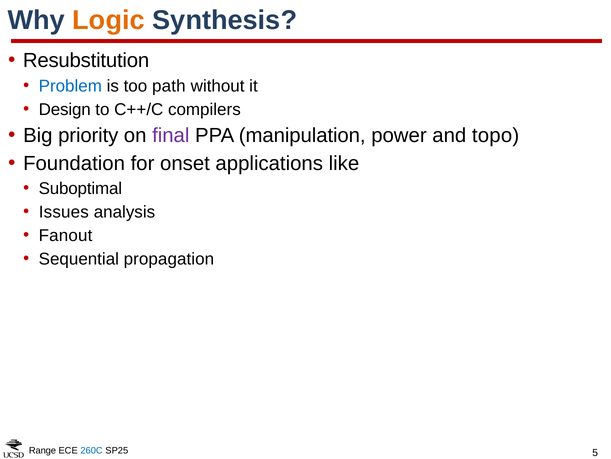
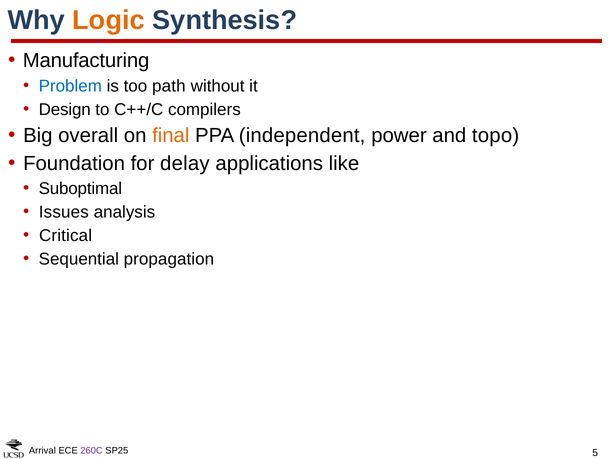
Resubstitution: Resubstitution -> Manufacturing
priority: priority -> overall
final colour: purple -> orange
manipulation: manipulation -> independent
onset: onset -> delay
Fanout: Fanout -> Critical
Range: Range -> Arrival
260C colour: blue -> purple
